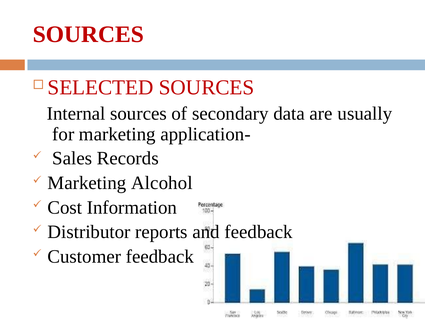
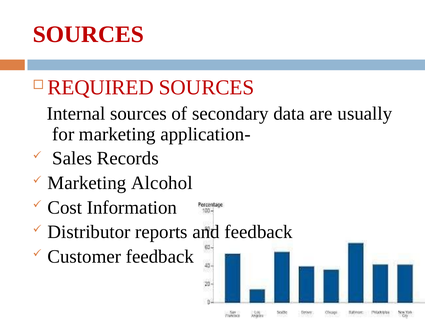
SELECTED: SELECTED -> REQUIRED
